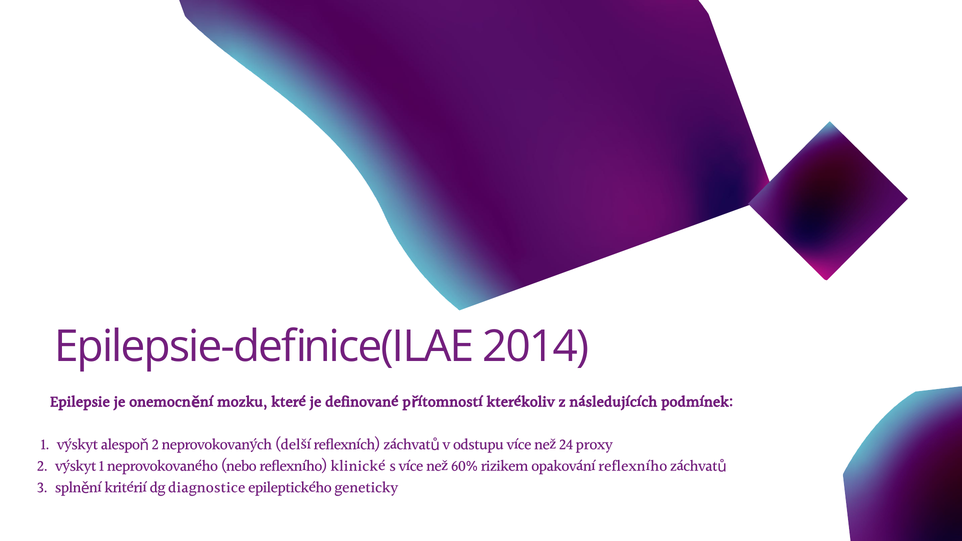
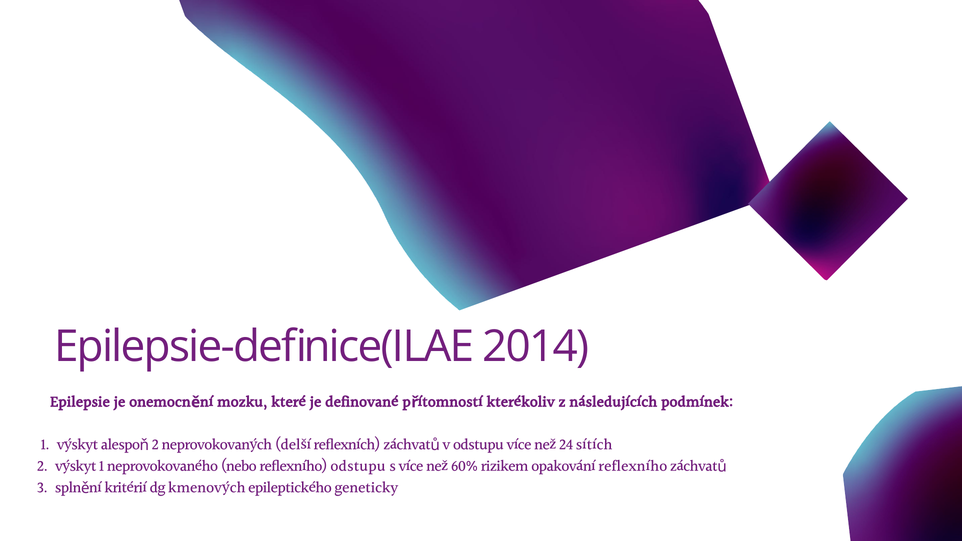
proxy: proxy -> sítích
reflexního klinické: klinické -> odstupu
diagnostice: diagnostice -> kmenových
